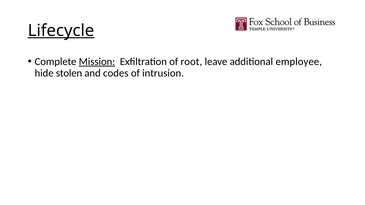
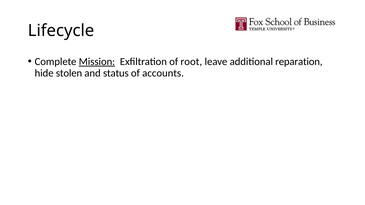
Lifecycle underline: present -> none
employee: employee -> reparation
codes: codes -> status
intrusion: intrusion -> accounts
